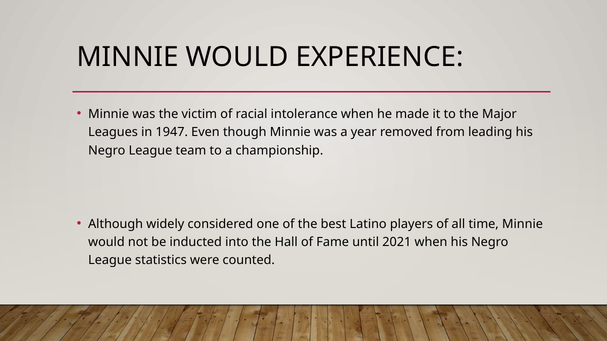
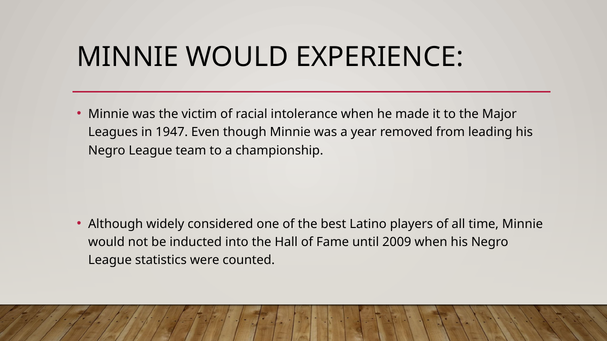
2021: 2021 -> 2009
